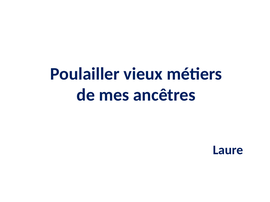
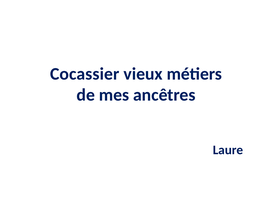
Poulailler: Poulailler -> Cocassier
